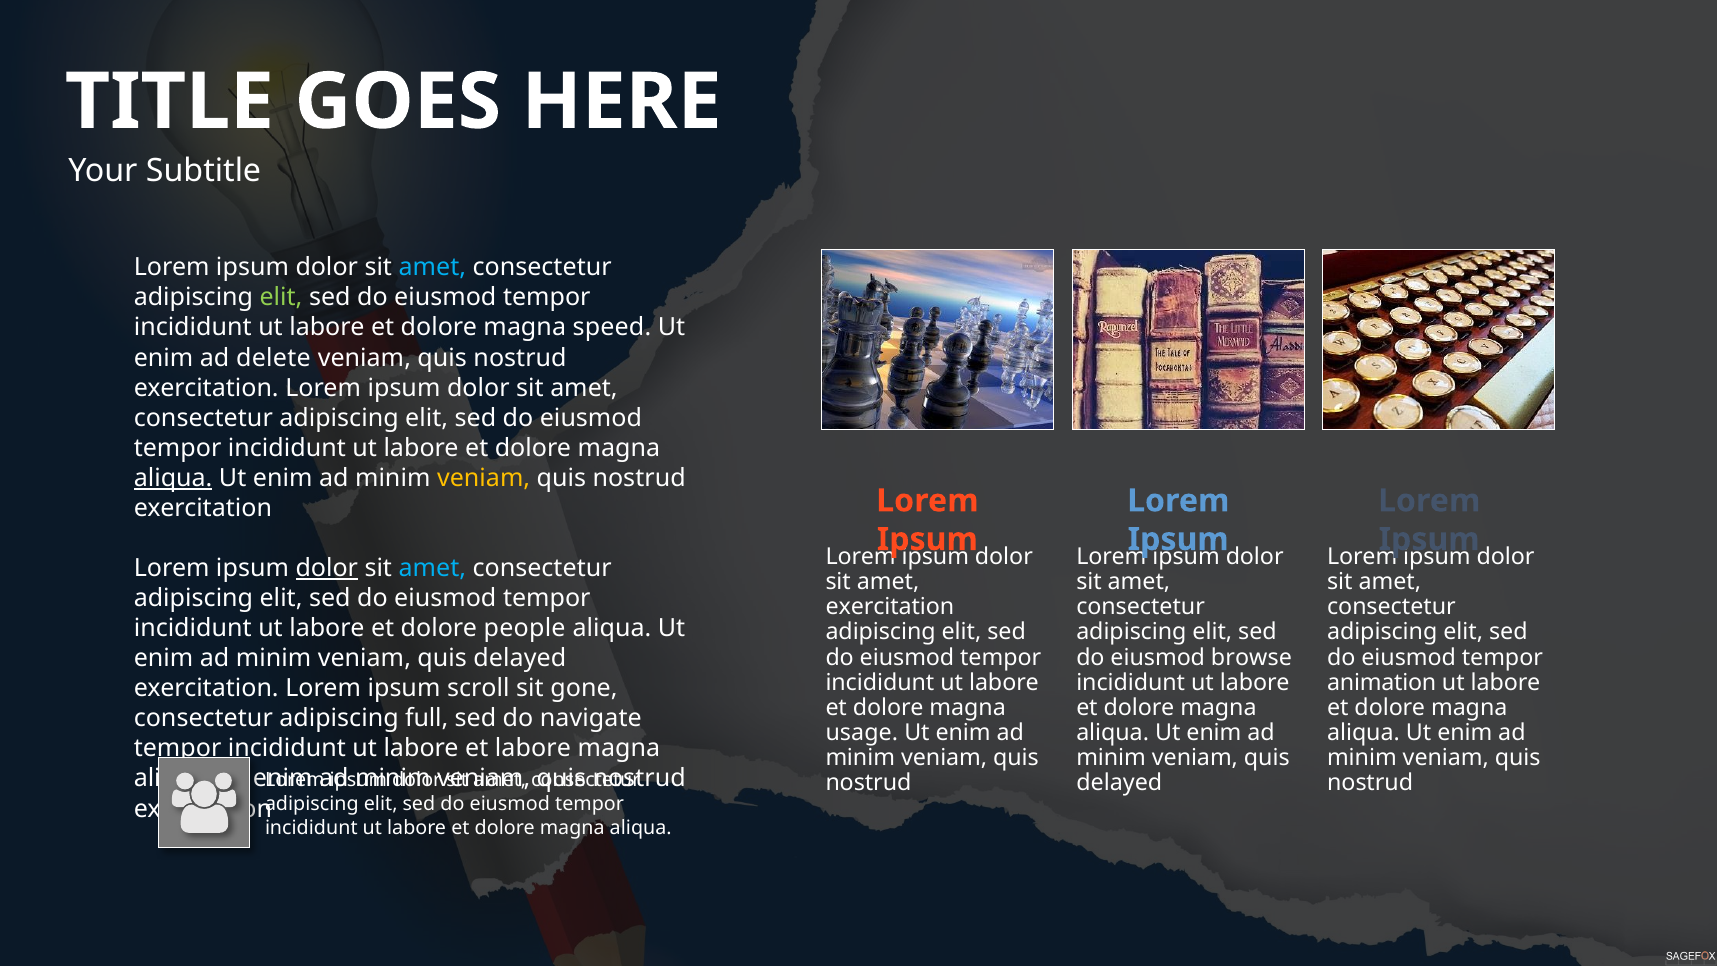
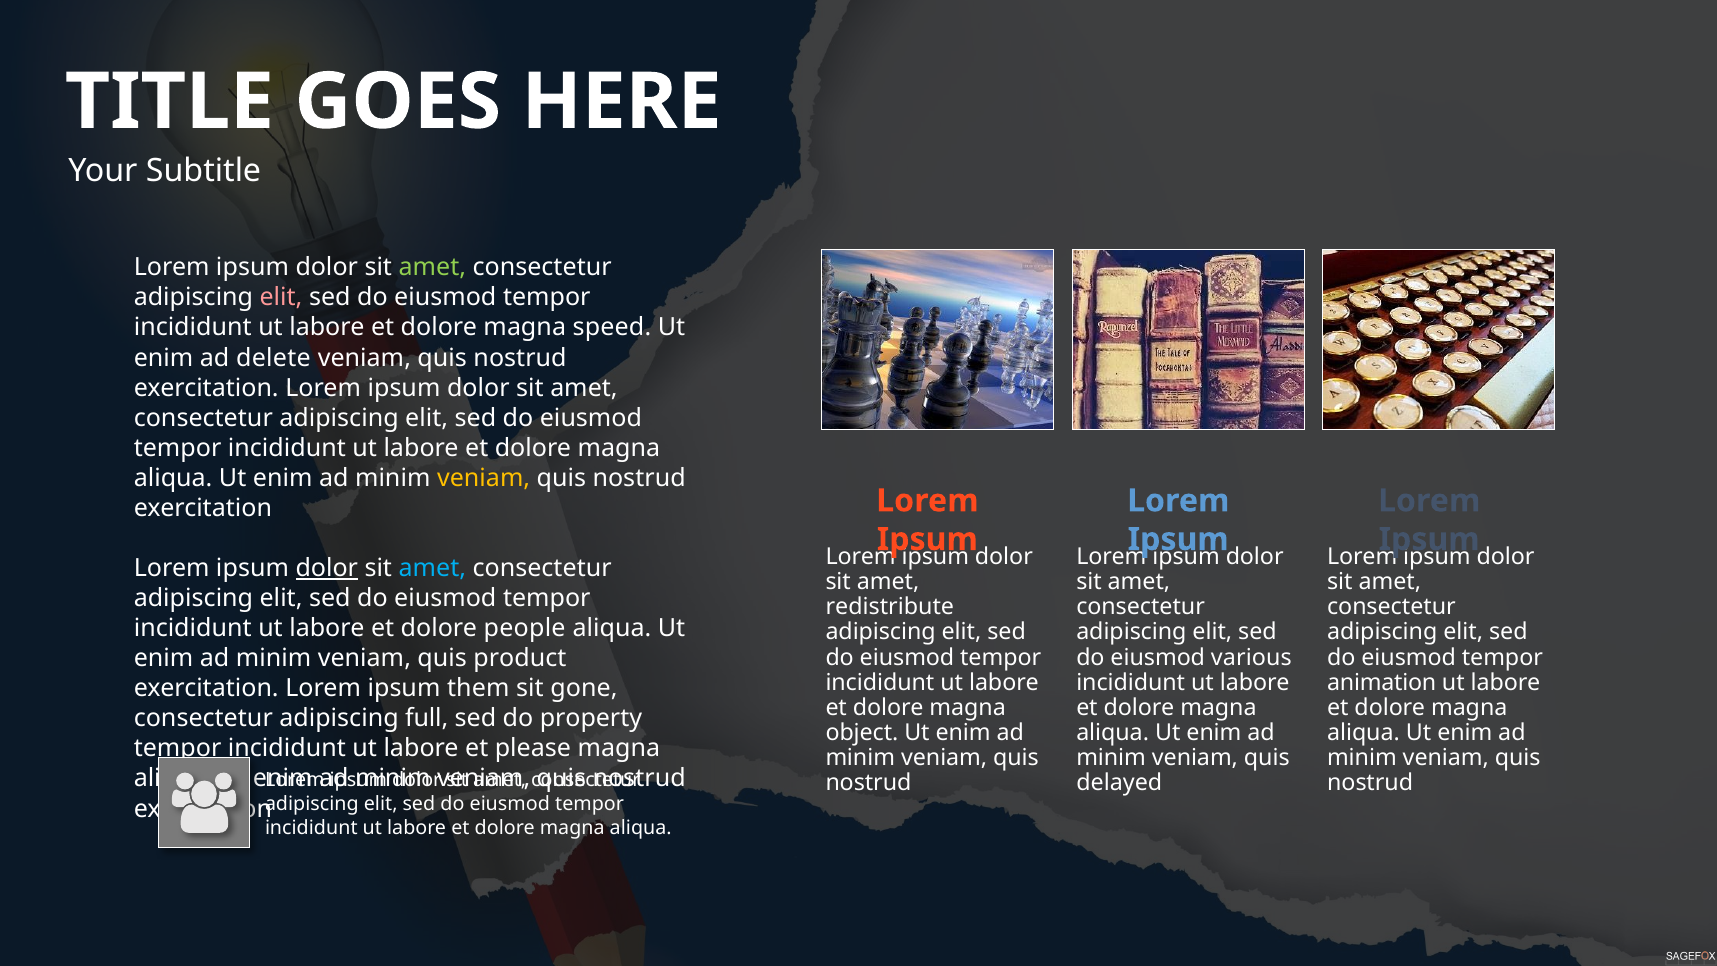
amet at (432, 267) colour: light blue -> light green
elit at (281, 298) colour: light green -> pink
aliqua at (173, 478) underline: present -> none
exercitation at (890, 607): exercitation -> redistribute
browse: browse -> various
delayed at (520, 658): delayed -> product
scroll: scroll -> them
navigate: navigate -> property
usage: usage -> object
et labore: labore -> please
